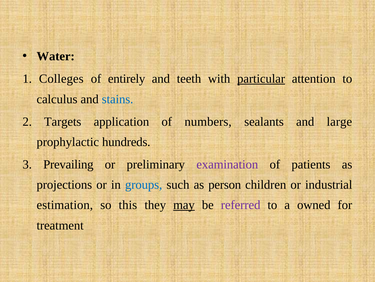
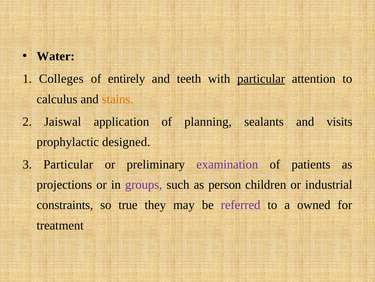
stains colour: blue -> orange
Targets: Targets -> Jaiswal
numbers: numbers -> planning
large: large -> visits
hundreds: hundreds -> designed
3 Prevailing: Prevailing -> Particular
groups colour: blue -> purple
estimation: estimation -> constraints
this: this -> true
may underline: present -> none
